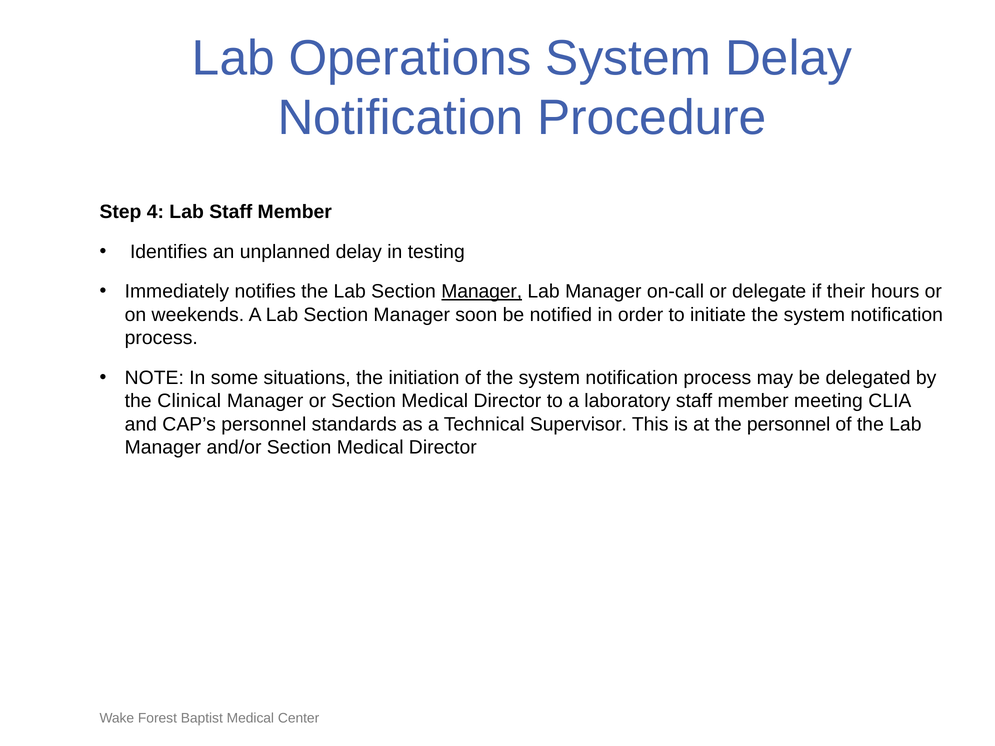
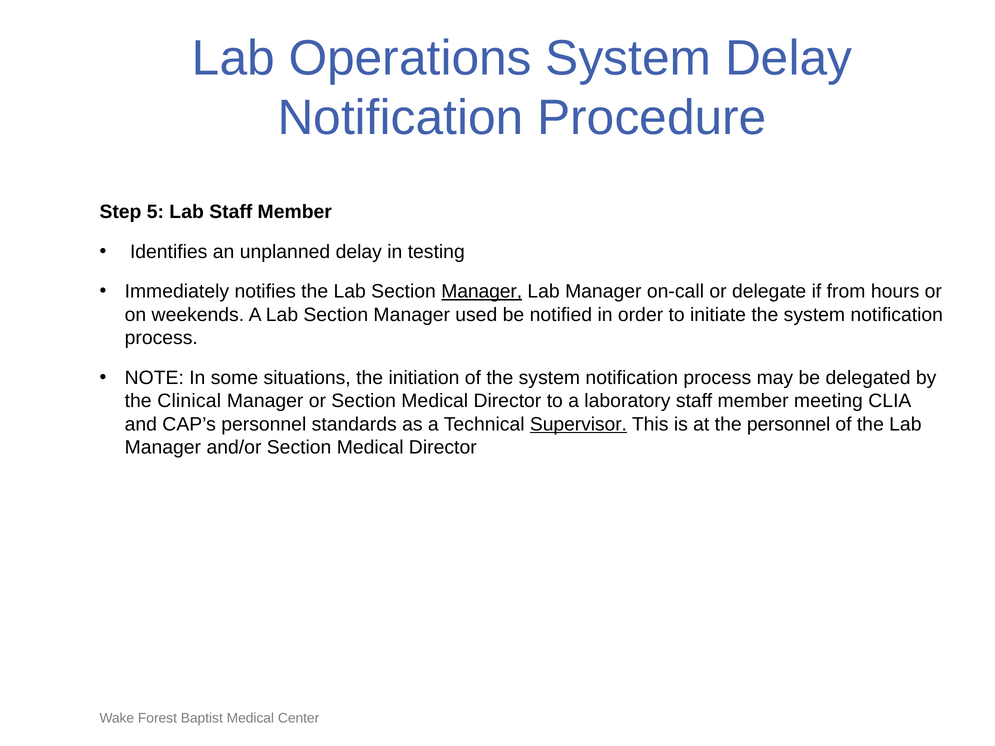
4: 4 -> 5
their: their -> from
soon: soon -> used
Supervisor underline: none -> present
